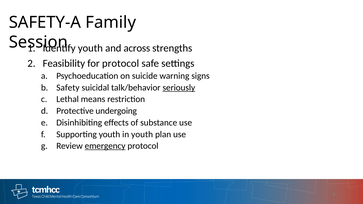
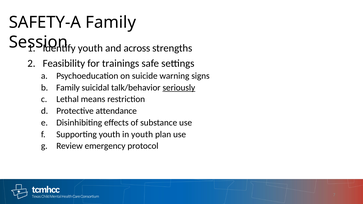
for protocol: protocol -> trainings
Safety at (68, 88): Safety -> Family
undergoing: undergoing -> attendance
emergency underline: present -> none
